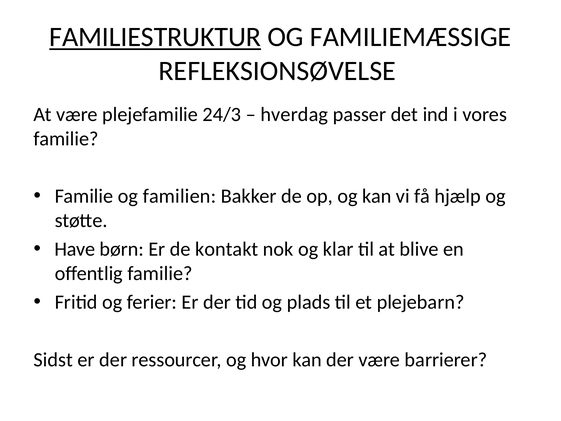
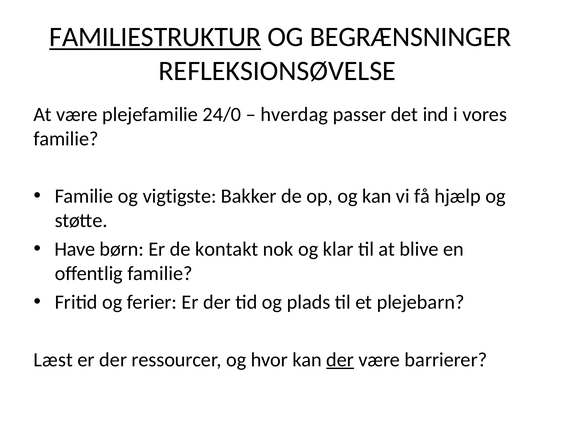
FAMILIEMÆSSIGE: FAMILIEMÆSSIGE -> BEGRÆNSNINGER
24/3: 24/3 -> 24/0
familien: familien -> vigtigste
Sidst: Sidst -> Læst
der at (340, 359) underline: none -> present
